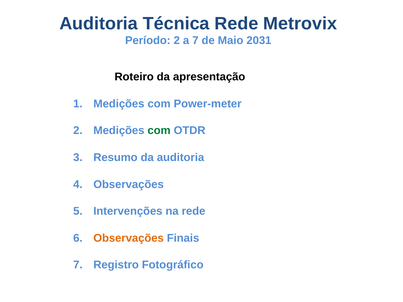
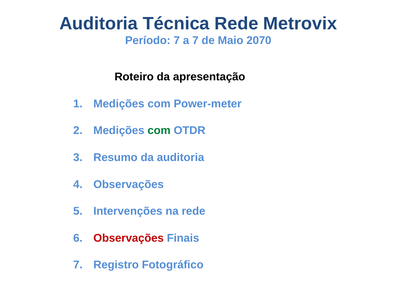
Período 2: 2 -> 7
2031: 2031 -> 2070
Observações at (129, 238) colour: orange -> red
